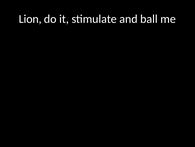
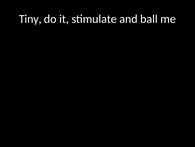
Lion: Lion -> Tiny
